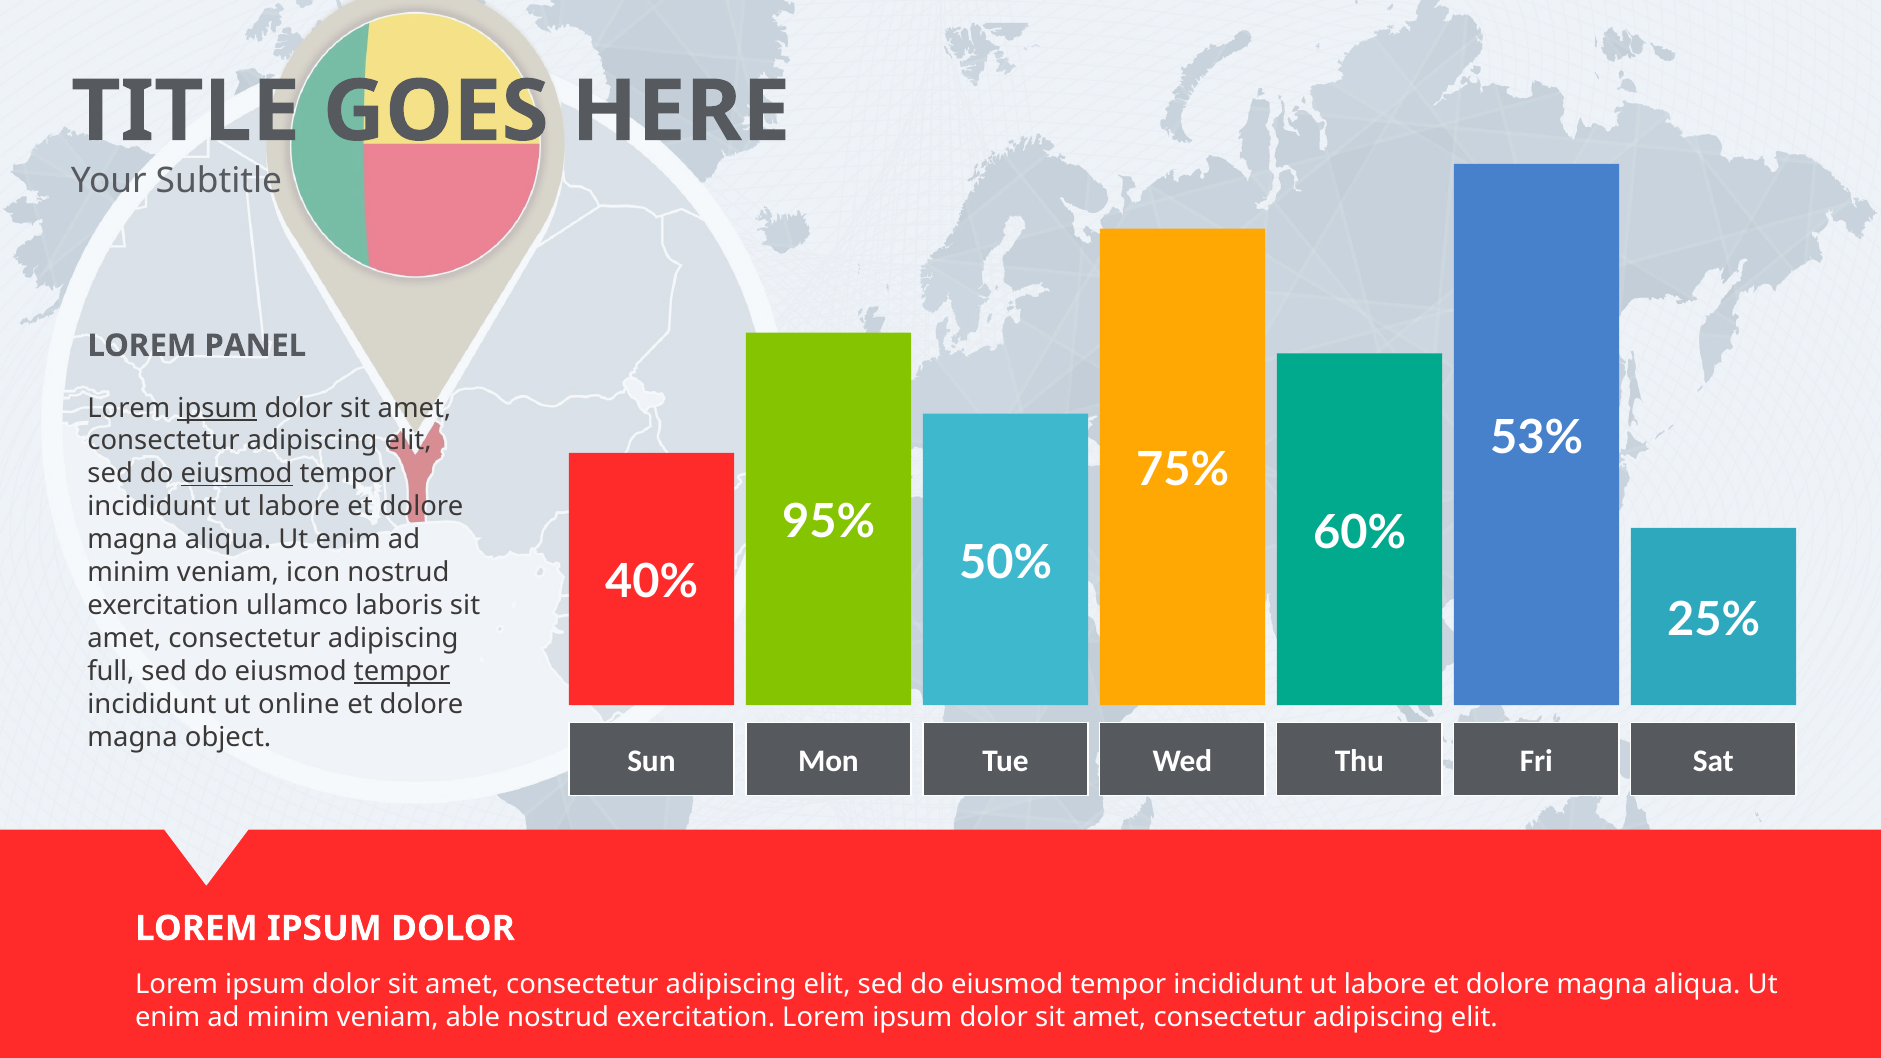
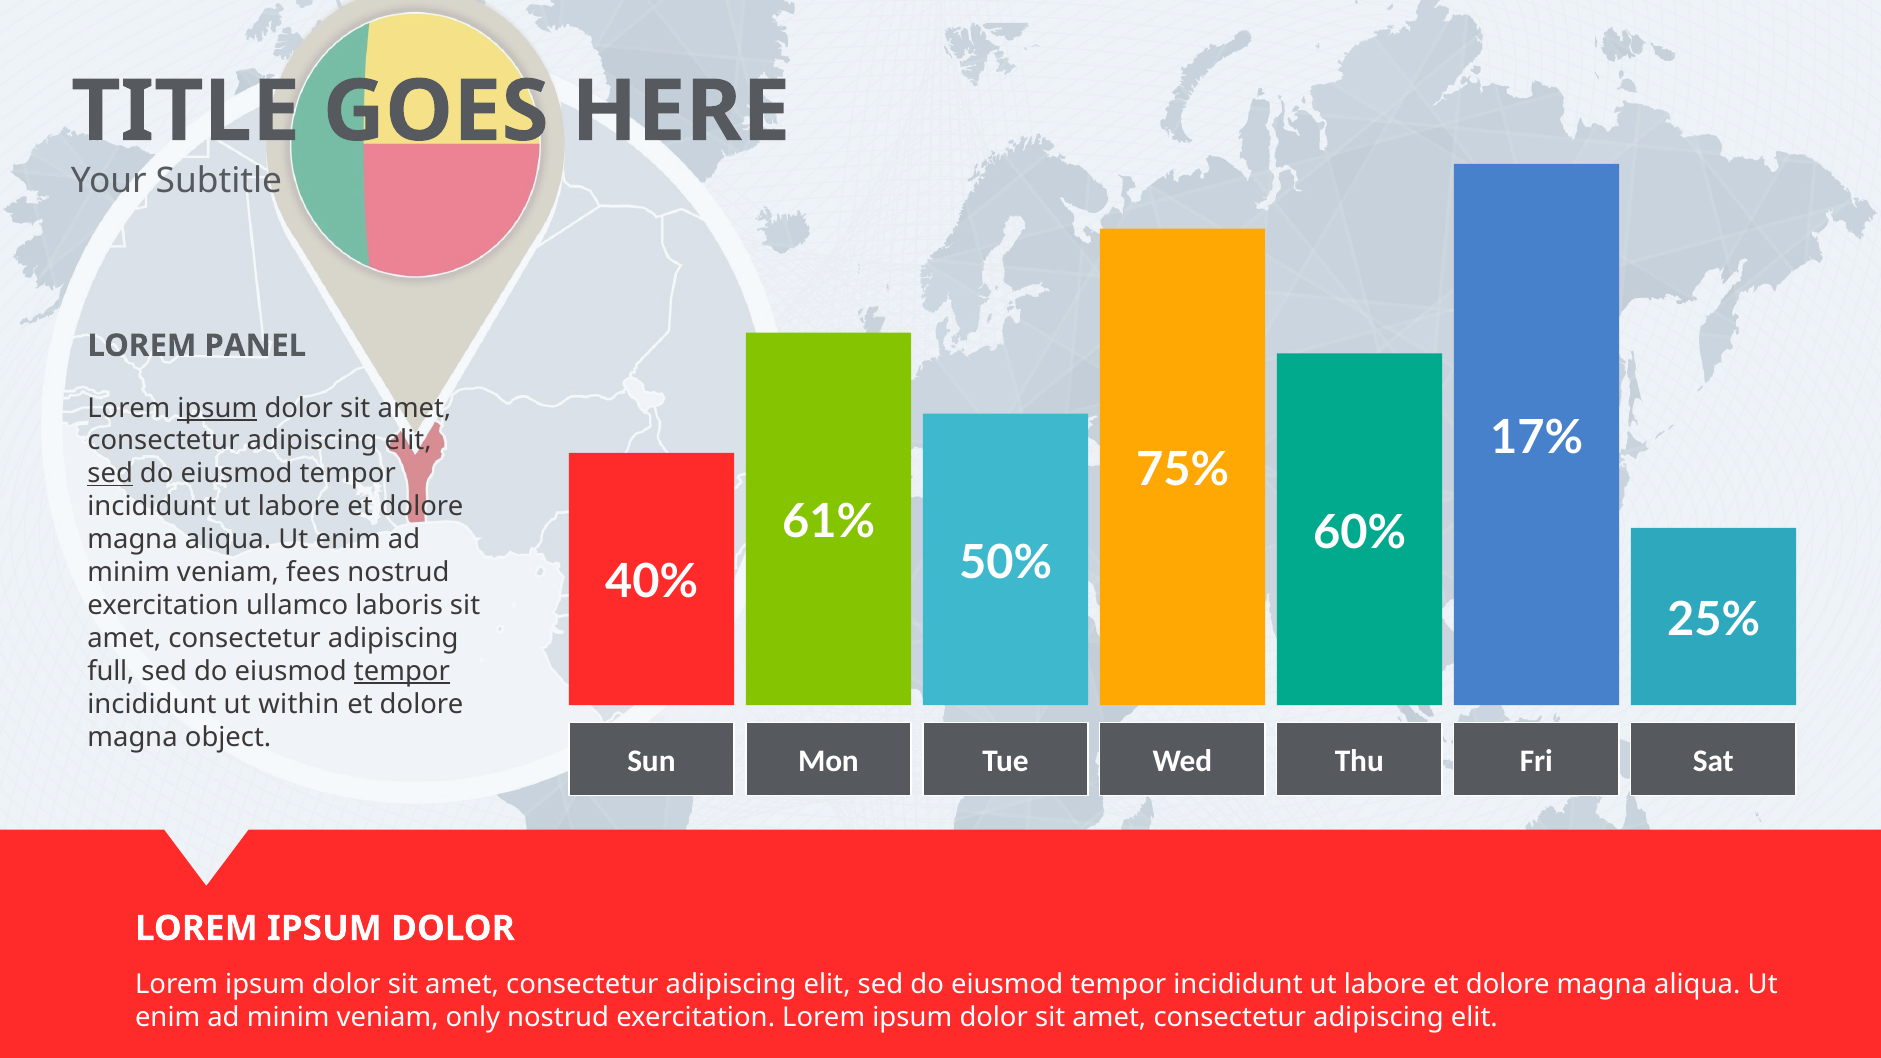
53%: 53% -> 17%
sed at (110, 474) underline: none -> present
eiusmod at (237, 474) underline: present -> none
95%: 95% -> 61%
icon: icon -> fees
online: online -> within
able: able -> only
